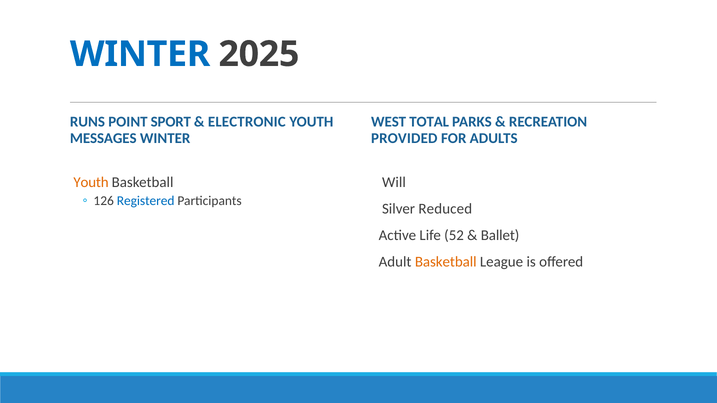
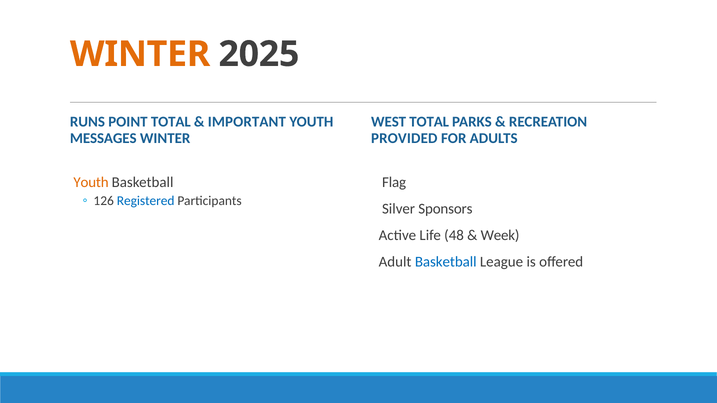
WINTER at (140, 54) colour: blue -> orange
POINT SPORT: SPORT -> TOTAL
ELECTRONIC: ELECTRONIC -> IMPORTANT
Will: Will -> Flag
Reduced: Reduced -> Sponsors
52: 52 -> 48
Ballet: Ballet -> Week
Basketball at (446, 262) colour: orange -> blue
